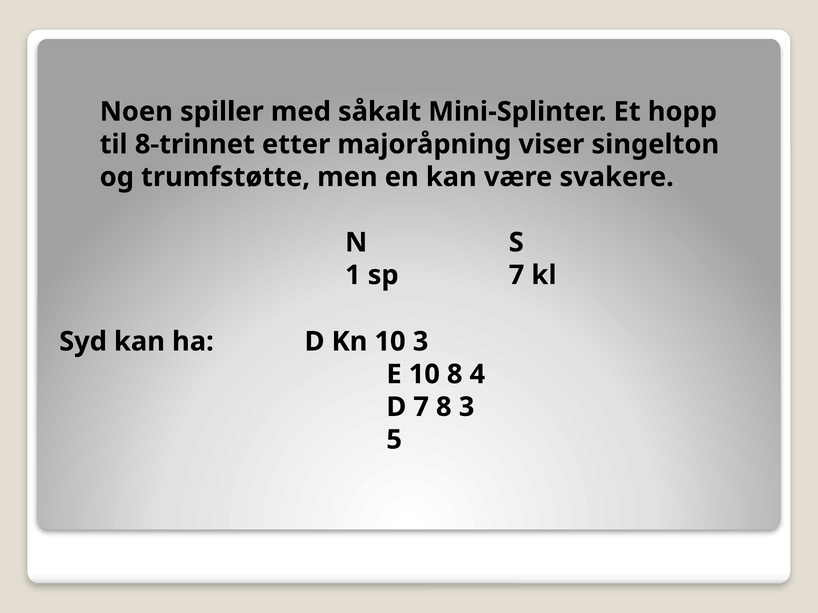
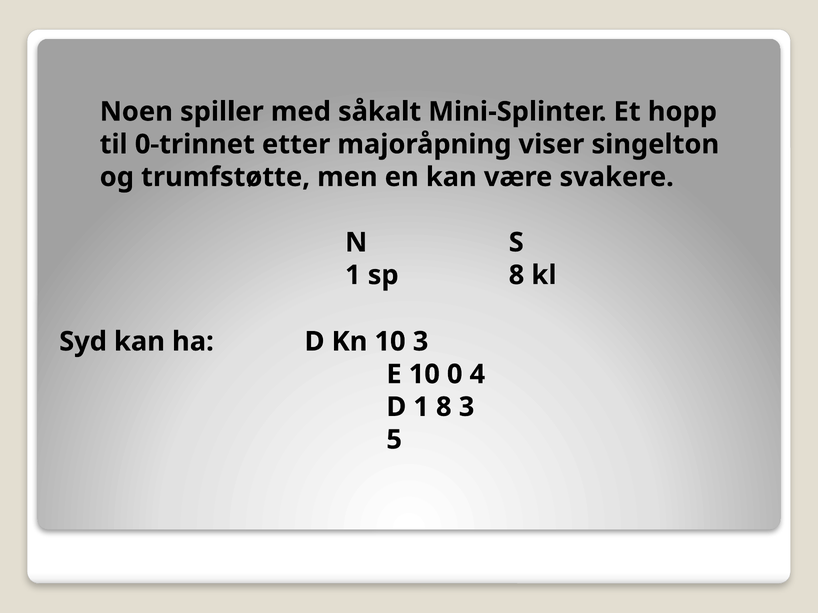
8-trinnet: 8-trinnet -> 0-trinnet
sp 7: 7 -> 8
10 8: 8 -> 0
D 7: 7 -> 1
